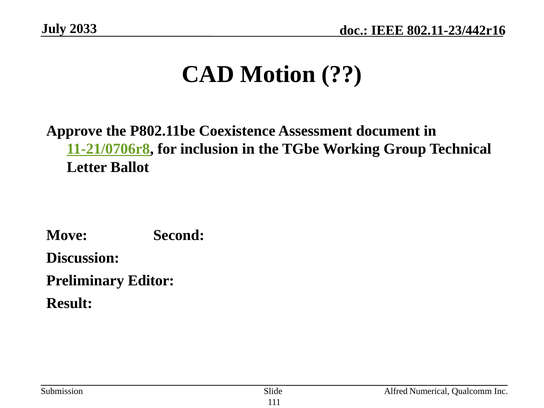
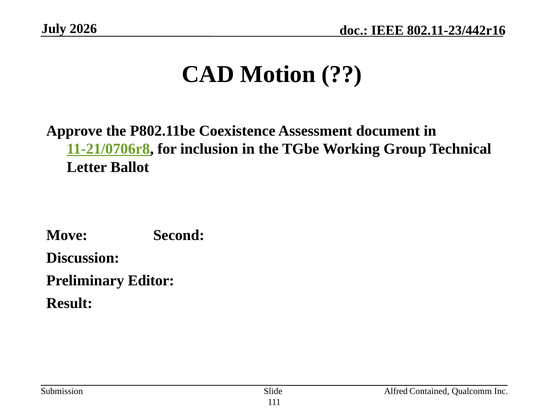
2033: 2033 -> 2026
Numerical: Numerical -> Contained
